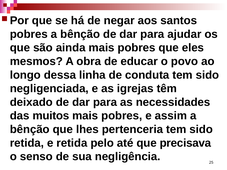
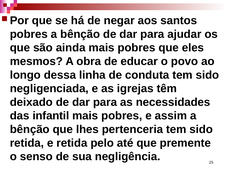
muitos: muitos -> infantil
precisava: precisava -> premente
